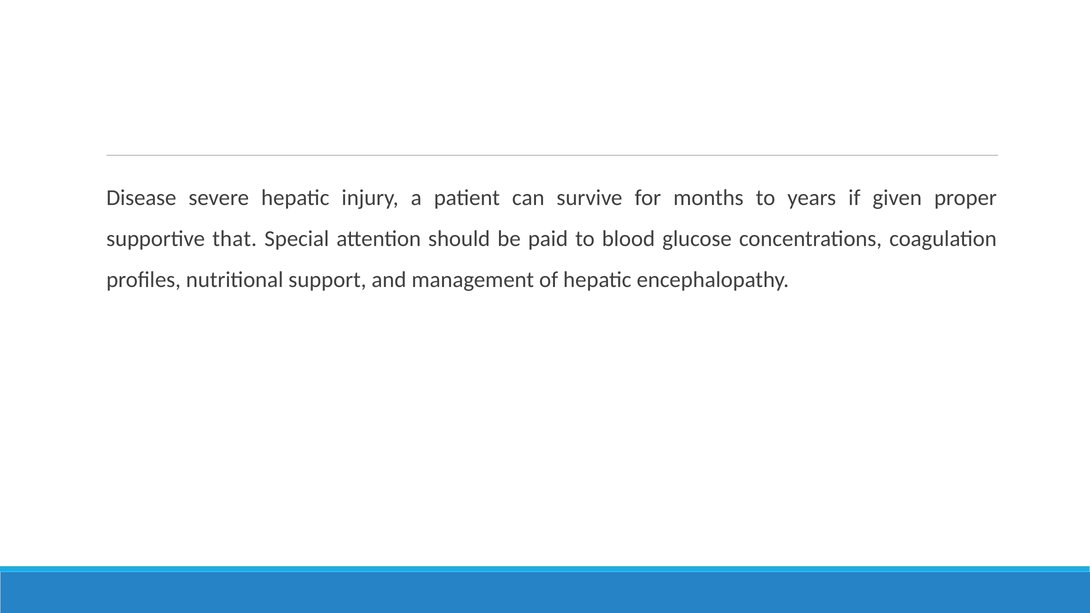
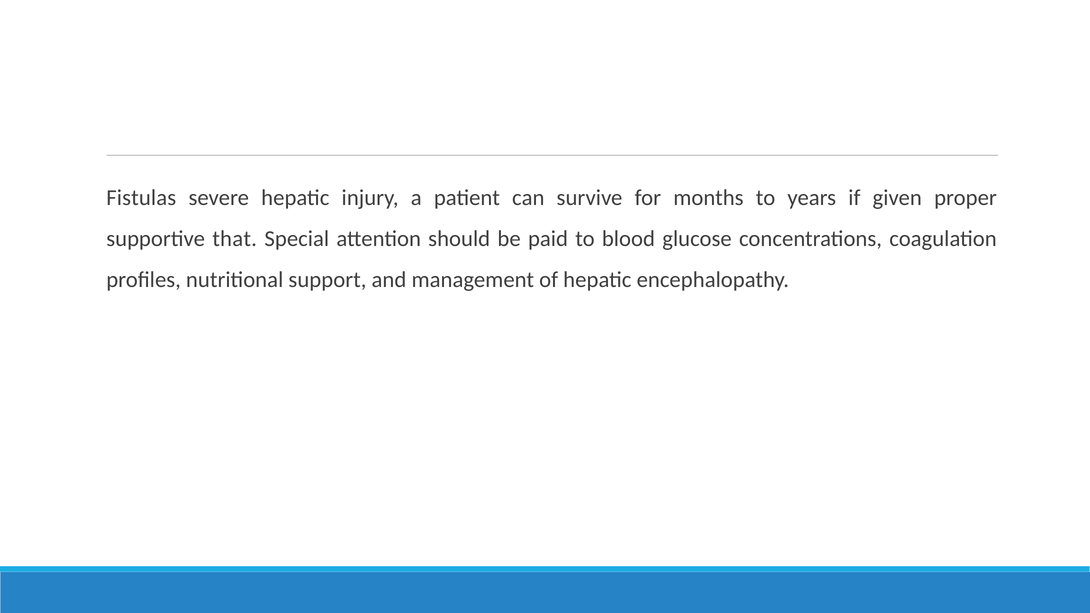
Disease: Disease -> Fistulas
